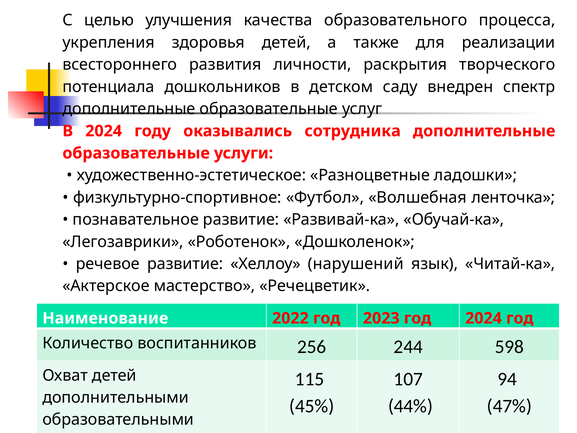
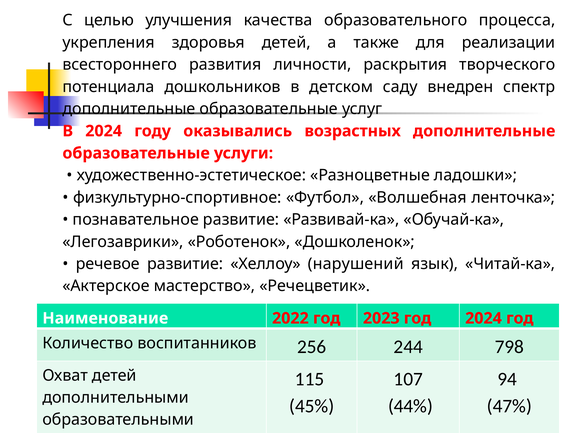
сотрудника: сотрудника -> возрастных
598: 598 -> 798
